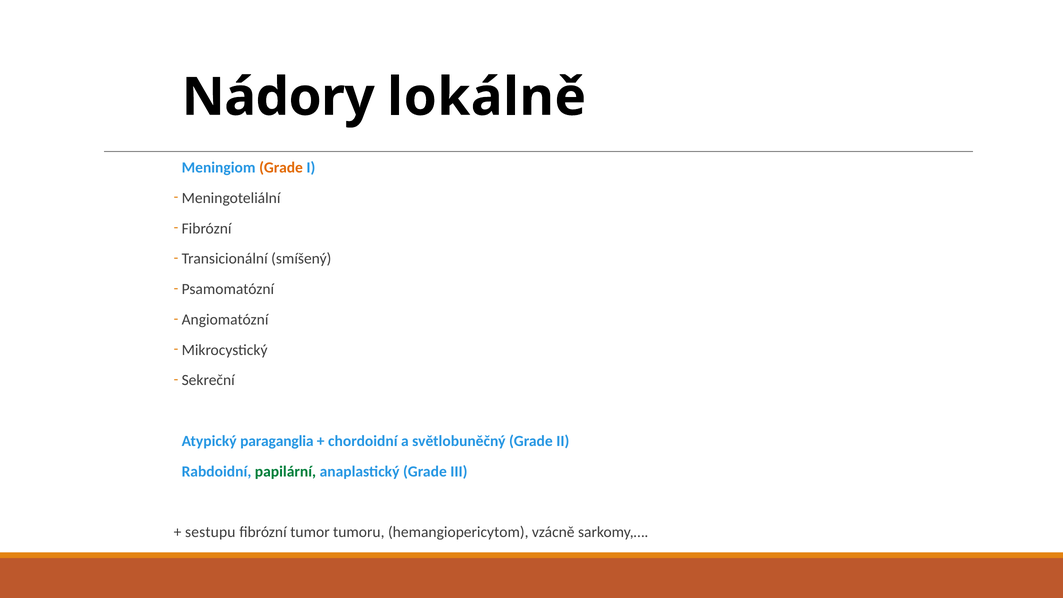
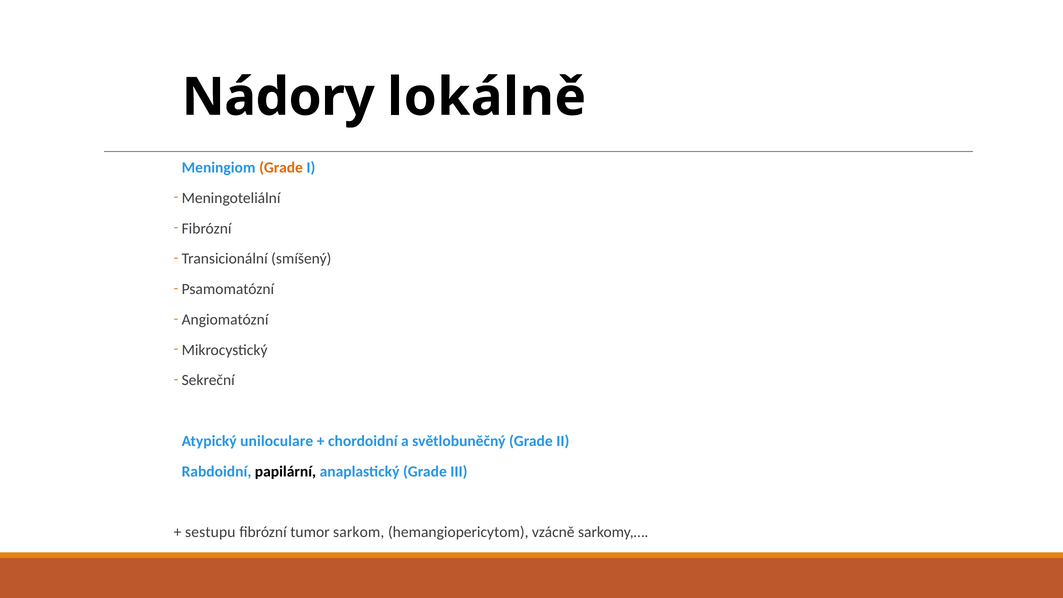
paraganglia: paraganglia -> uniloculare
papilární colour: green -> black
tumoru: tumoru -> sarkom
